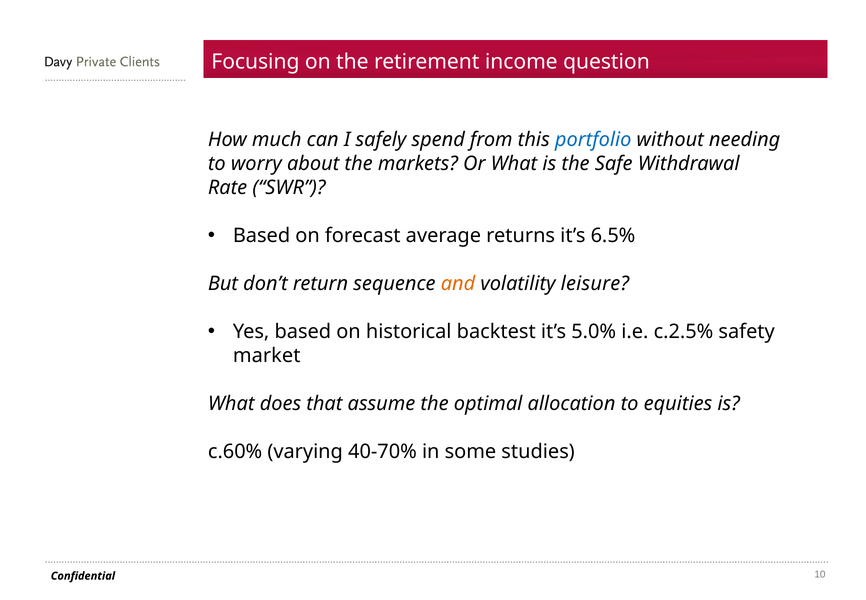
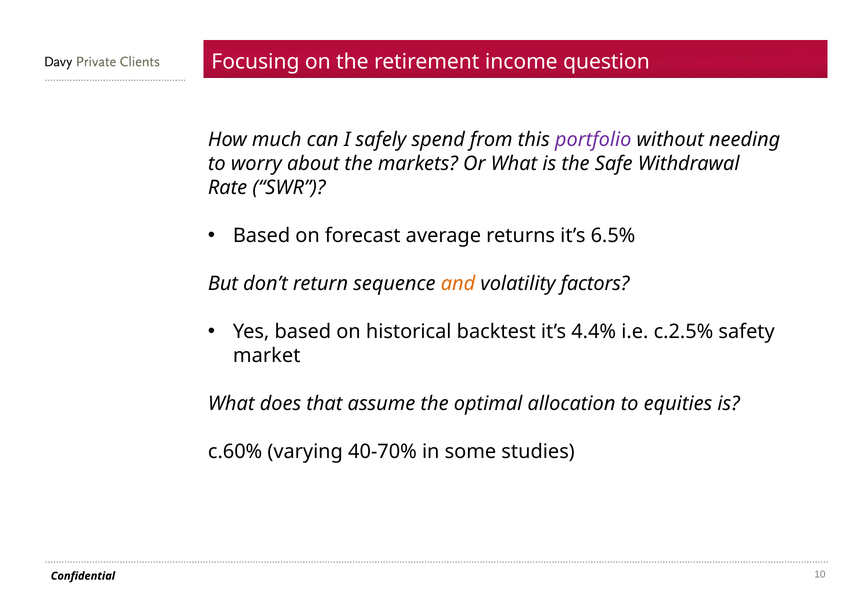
portfolio colour: blue -> purple
leisure: leisure -> factors
5.0%: 5.0% -> 4.4%
